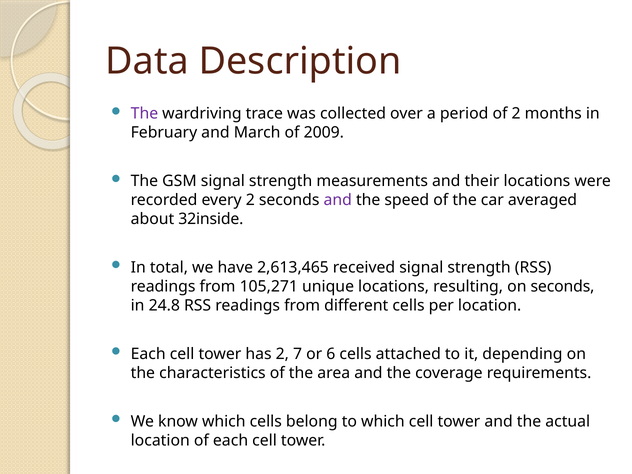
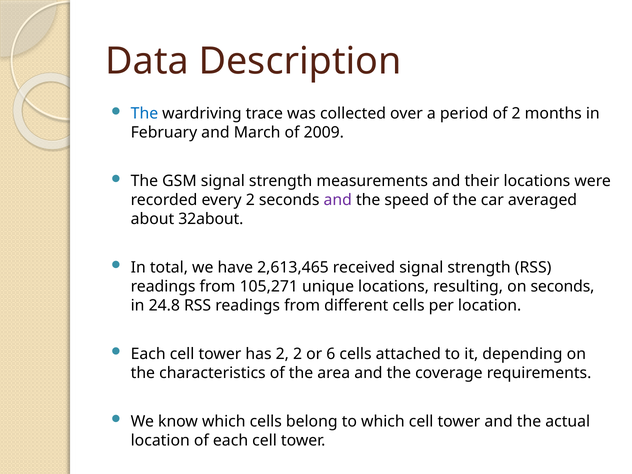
The at (144, 114) colour: purple -> blue
32inside: 32inside -> 32about
2 7: 7 -> 2
